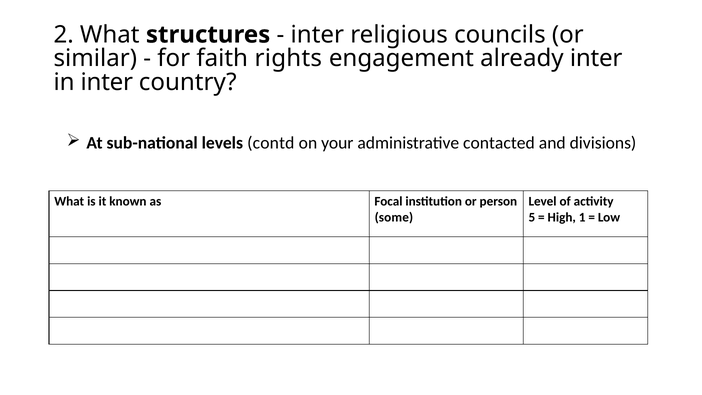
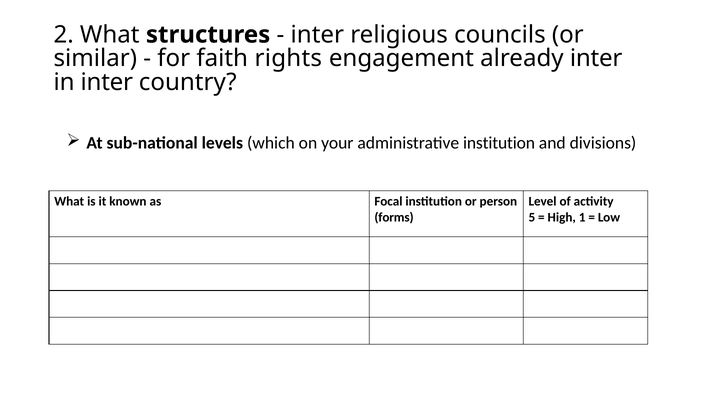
contd: contd -> which
administrative contacted: contacted -> institution
some: some -> forms
